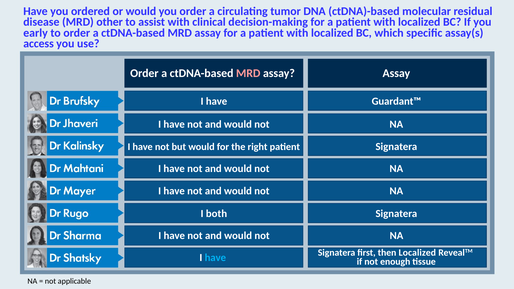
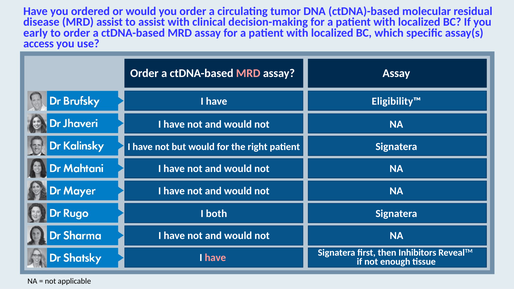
MRD other: other -> assist
Guardant™: Guardant™ -> Eligibility™
then Localized: Localized -> Inhibitors
have at (215, 258) colour: light blue -> pink
